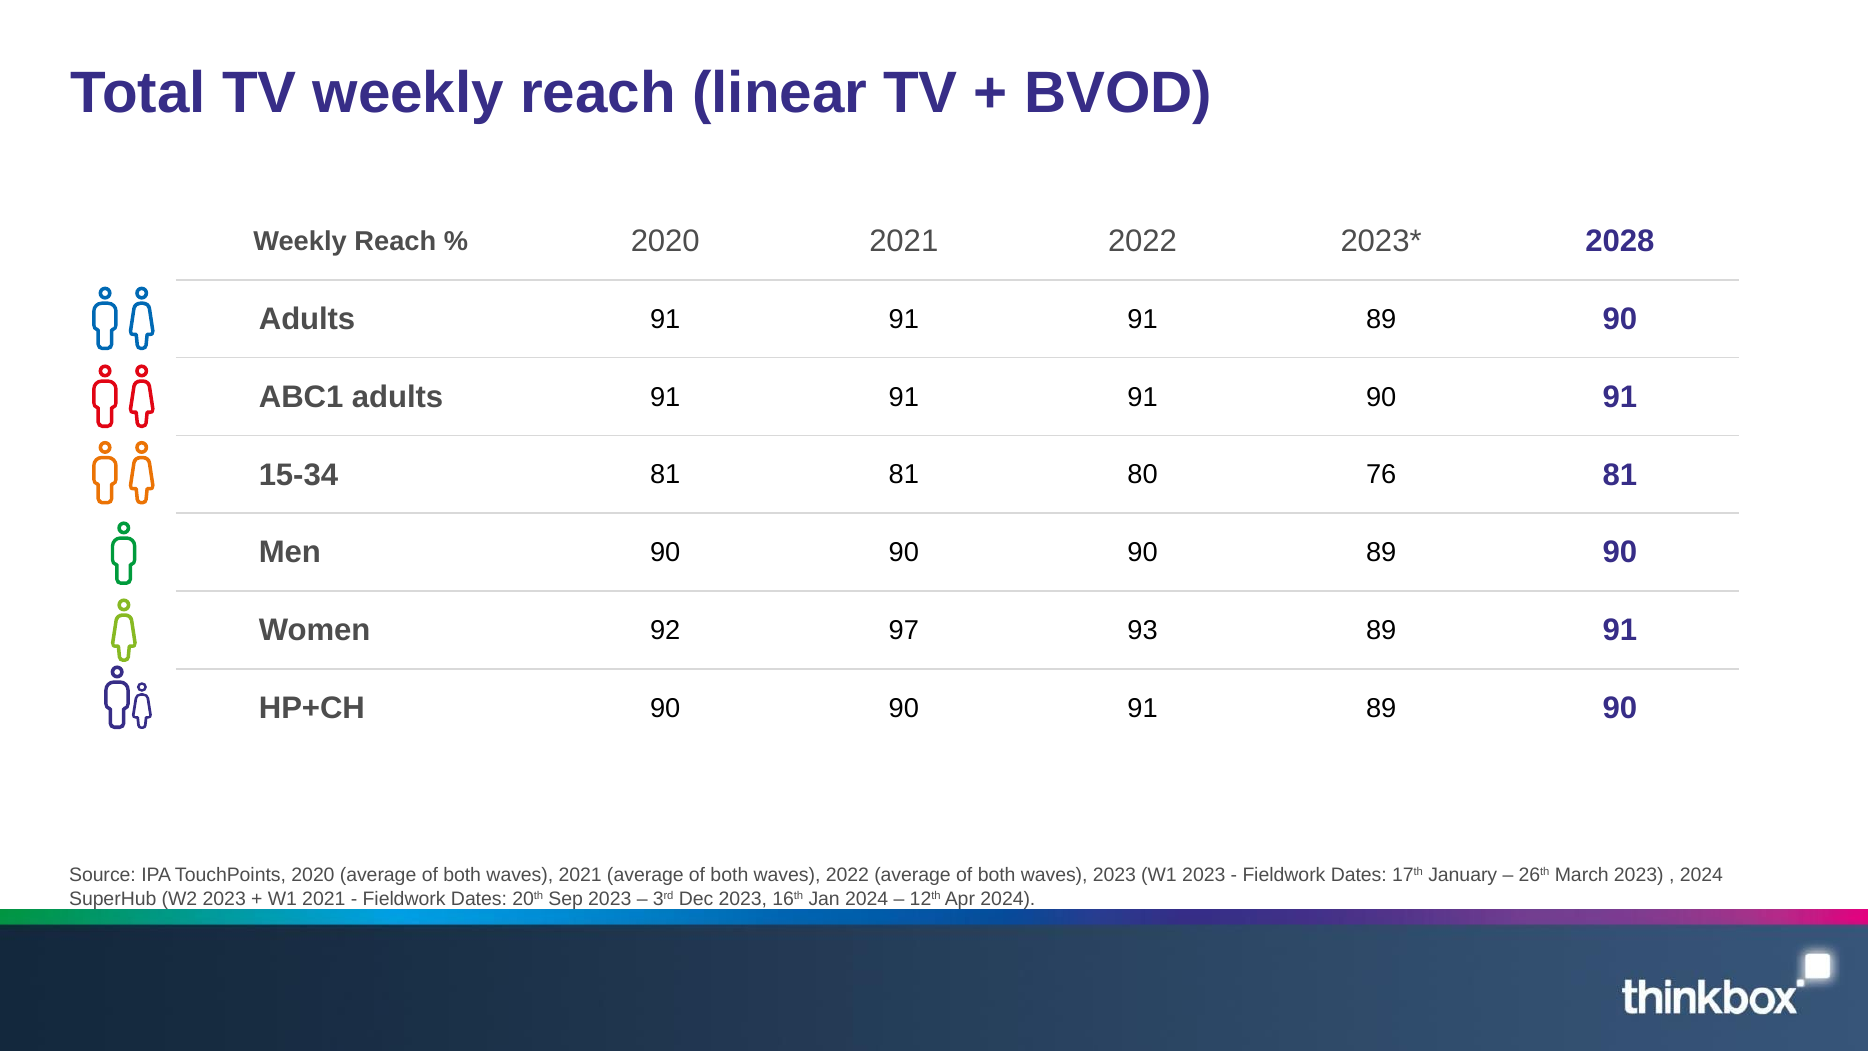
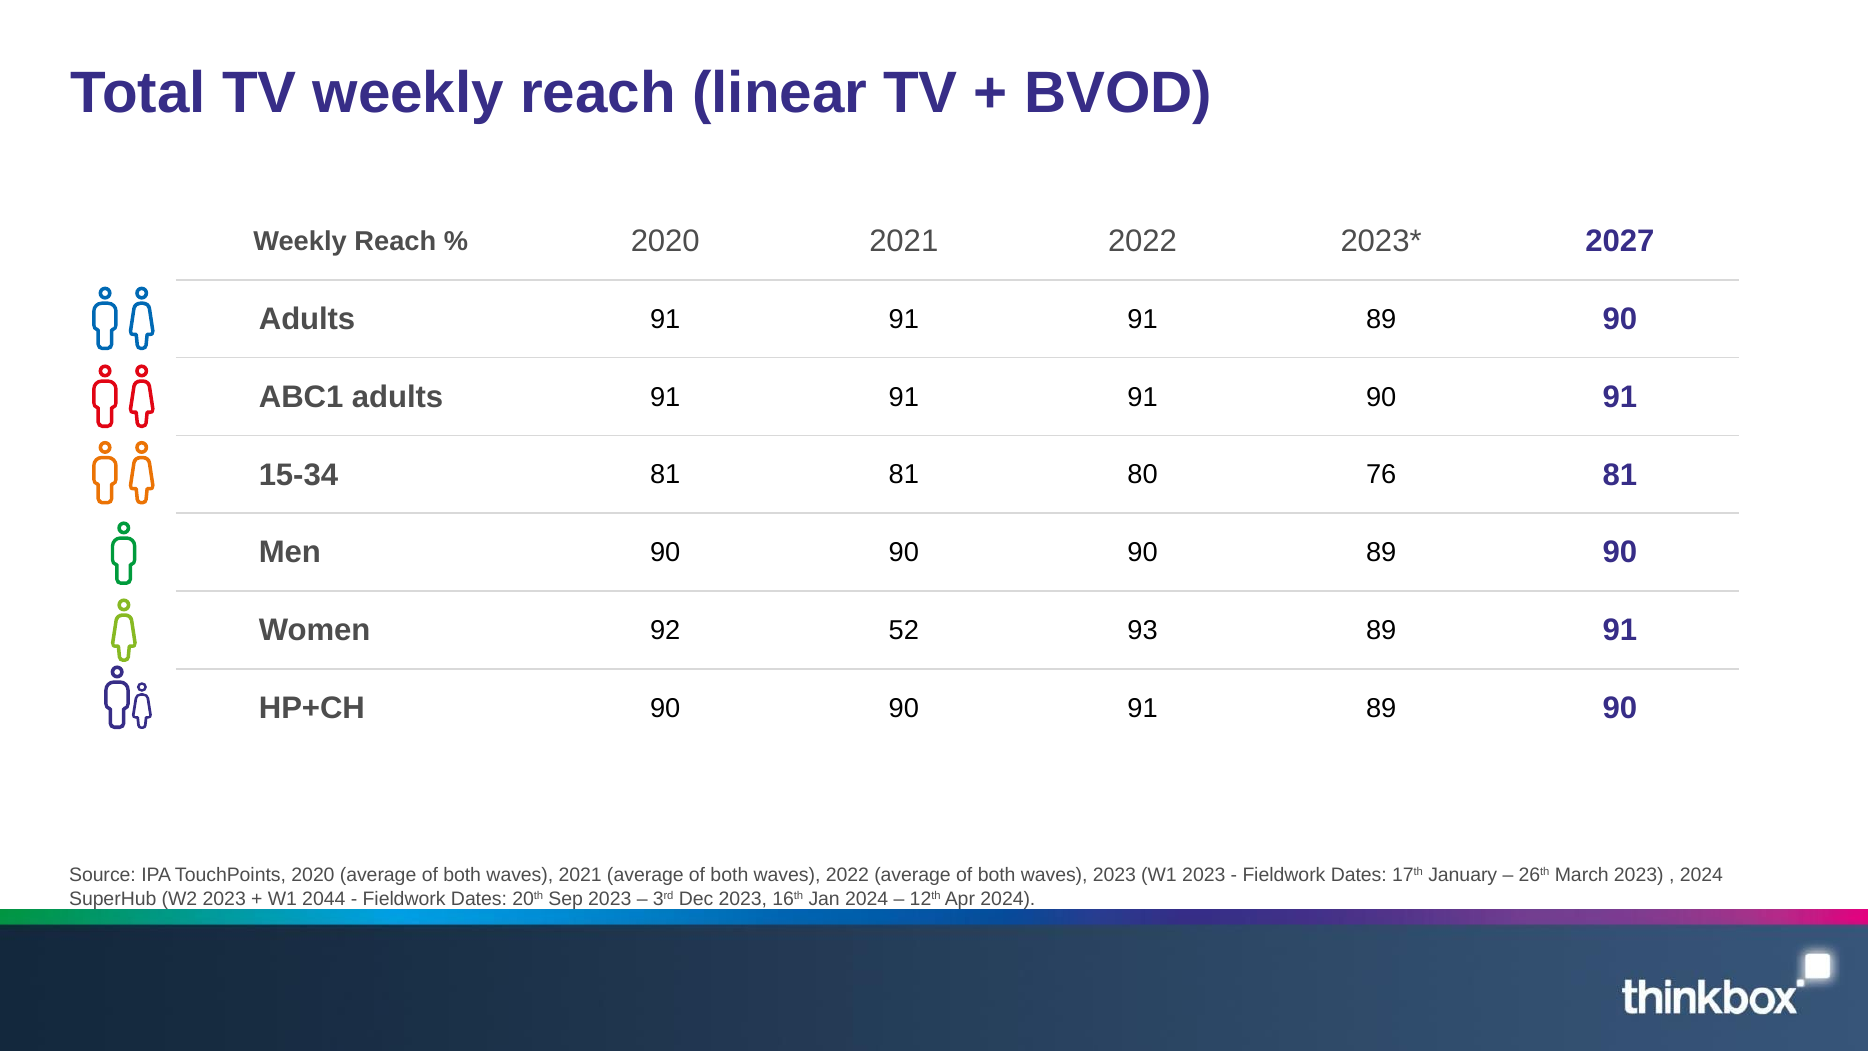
2028: 2028 -> 2027
97: 97 -> 52
W1 2021: 2021 -> 2044
